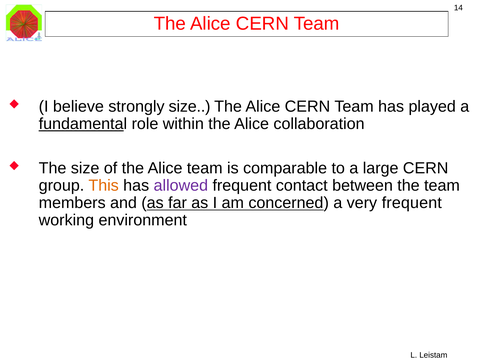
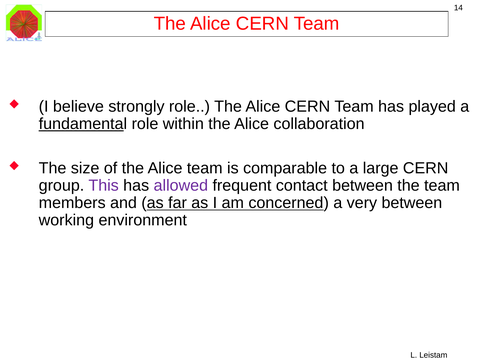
strongly size: size -> role
This colour: orange -> purple
very frequent: frequent -> between
